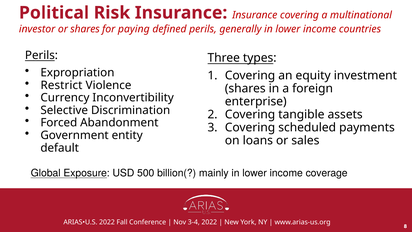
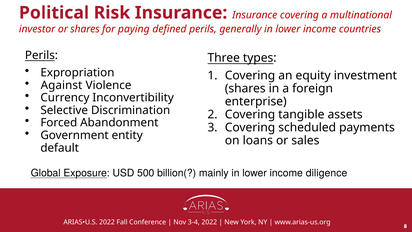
Restrict: Restrict -> Against
coverage: coverage -> diligence
